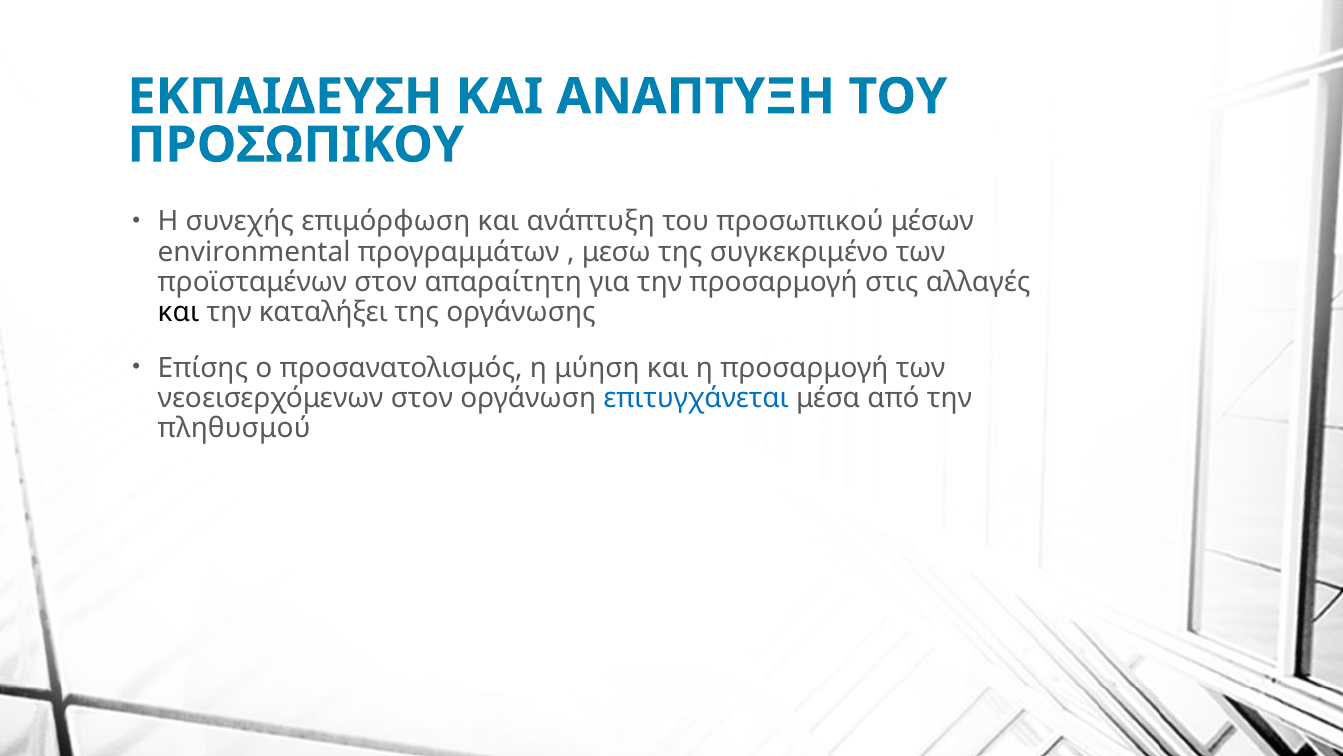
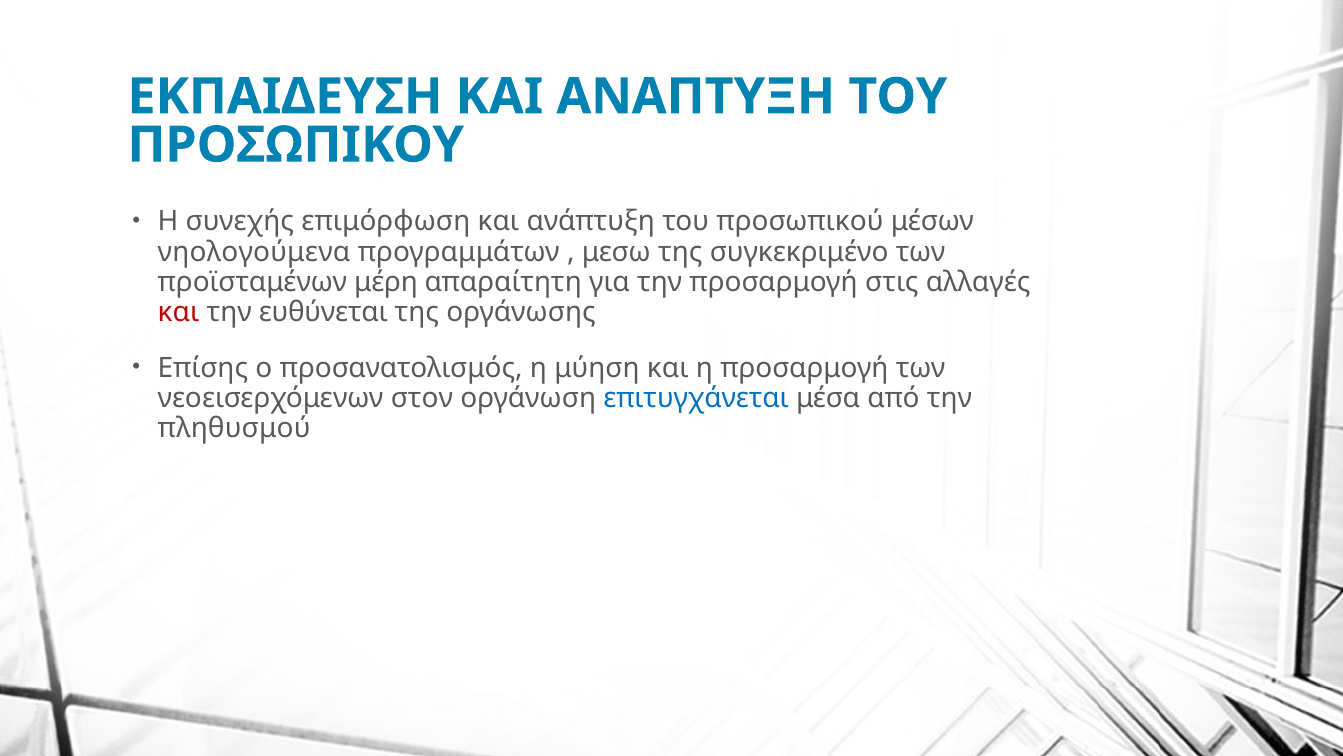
environmental: environmental -> νηολογούμενα
προϊσταμένων στον: στον -> μέρη
και at (179, 312) colour: black -> red
καταλήξει: καταλήξει -> ευθύνεται
